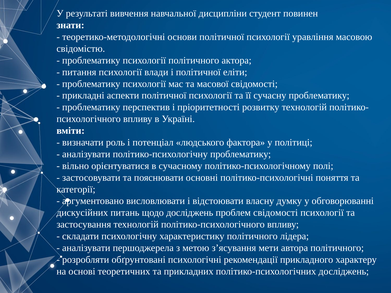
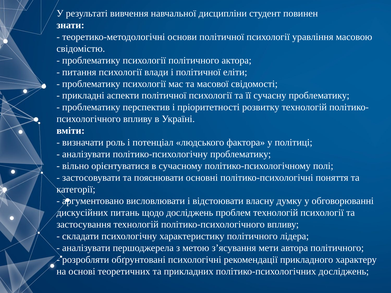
проблем свідомості: свідомості -> технологій
